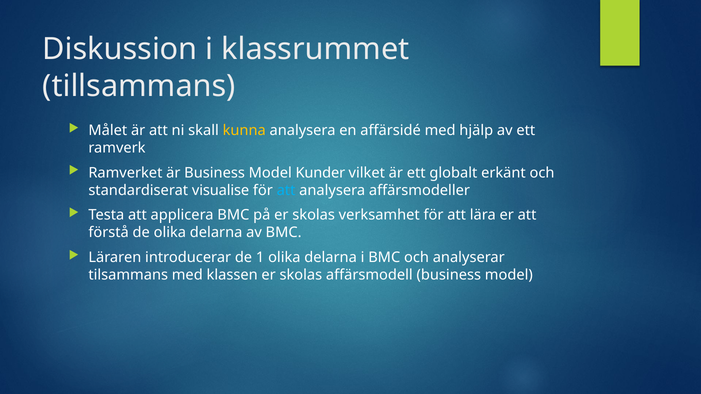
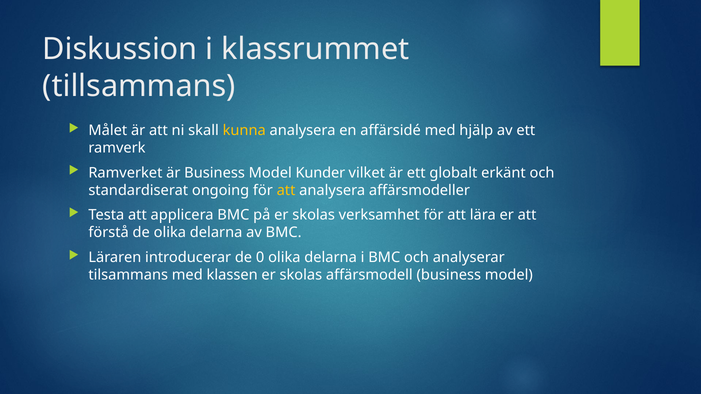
visualise: visualise -> ongoing
att at (286, 190) colour: light blue -> yellow
1: 1 -> 0
